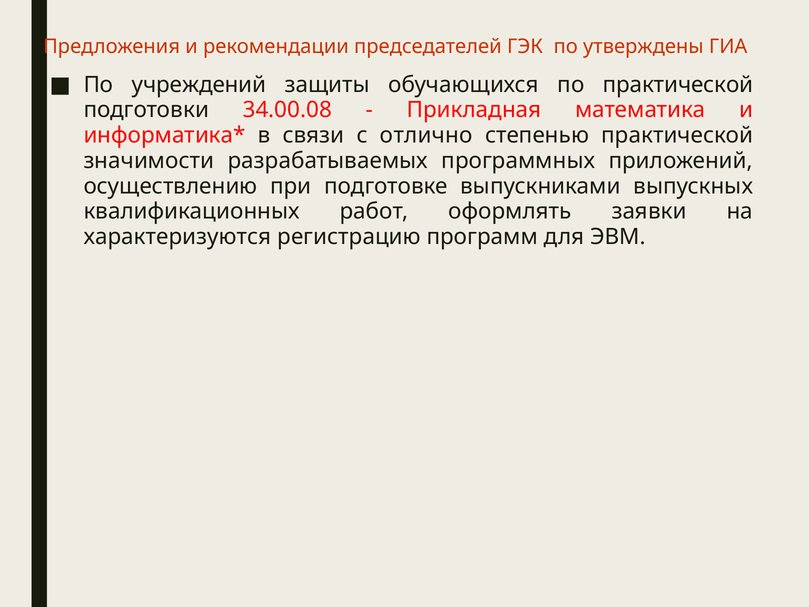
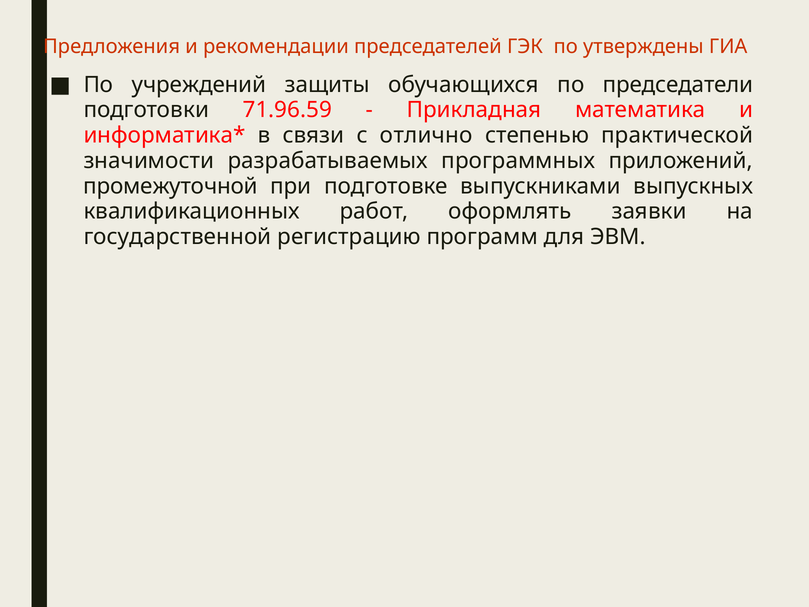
по практической: практической -> председатели
34.00.08: 34.00.08 -> 71.96.59
осуществлению: осуществлению -> промежуточной
характеризуются: характеризуются -> государственной
